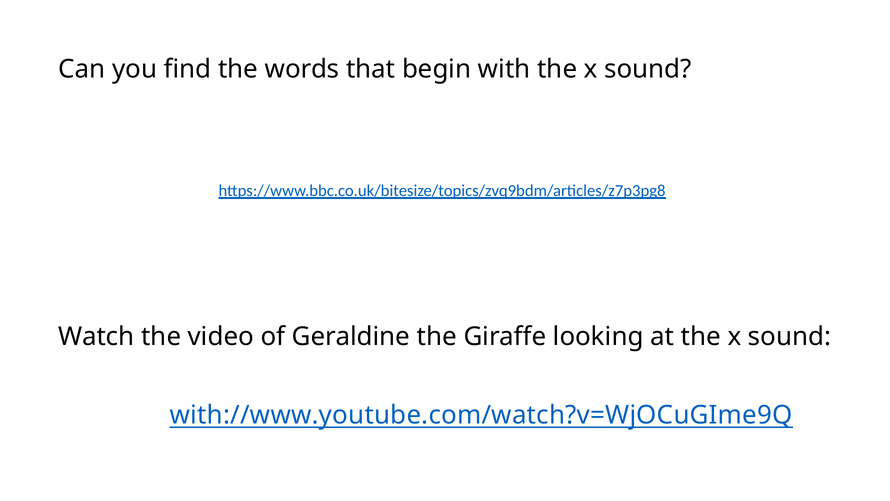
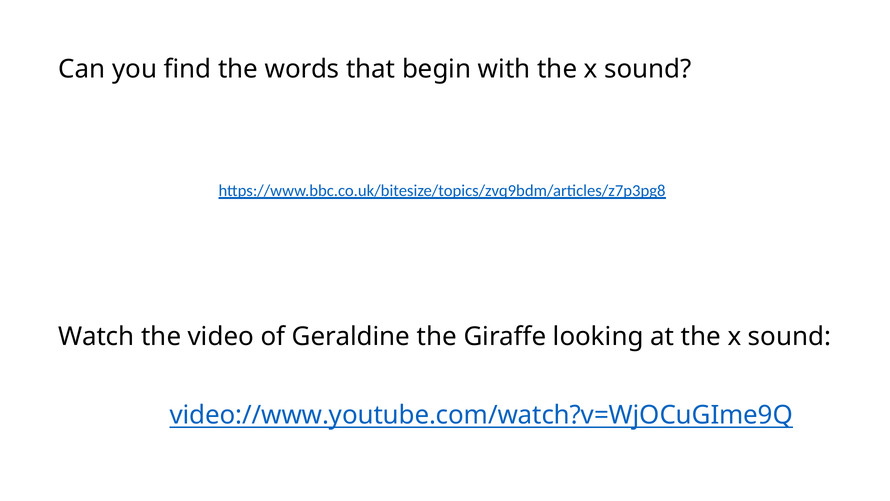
with://www.youtube.com/watch?v=WjOCuGIme9Q: with://www.youtube.com/watch?v=WjOCuGIme9Q -> video://www.youtube.com/watch?v=WjOCuGIme9Q
